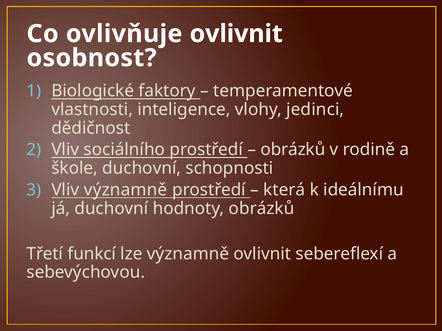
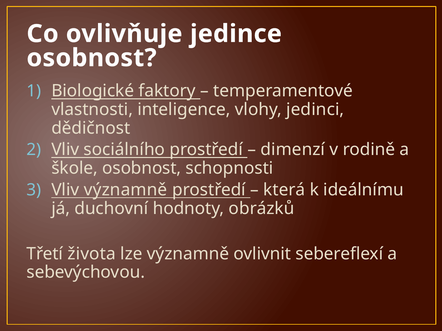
ovlivňuje ovlivnit: ovlivnit -> jedince
obrázků at (293, 150): obrázků -> dimenzí
škole duchovní: duchovní -> osobnost
funkcí: funkcí -> života
